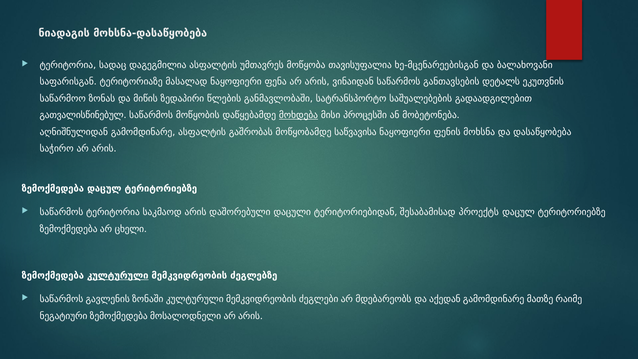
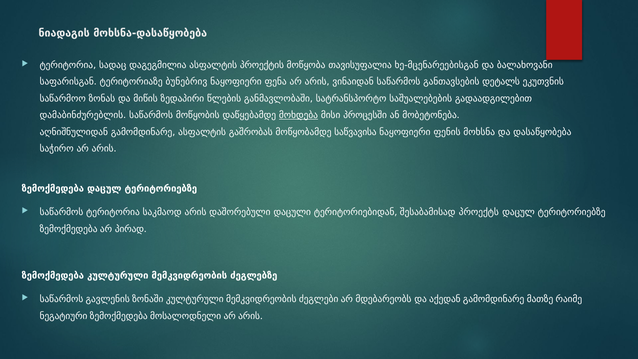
უმთავრეს: უმთავრეს -> პროექტის
მასალად: მასალად -> ბუნებრივ
გათვალისწინებულ: გათვალისწინებულ -> დამაბინძურებლის
ცხელი: ცხელი -> პირად
კულტურული at (118, 276) underline: present -> none
